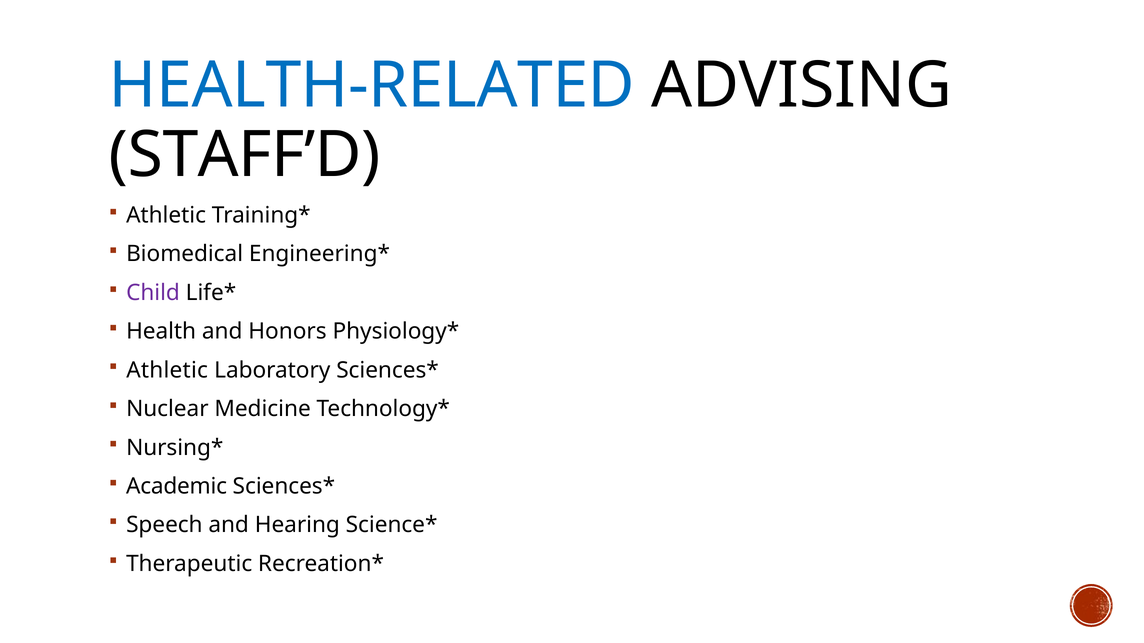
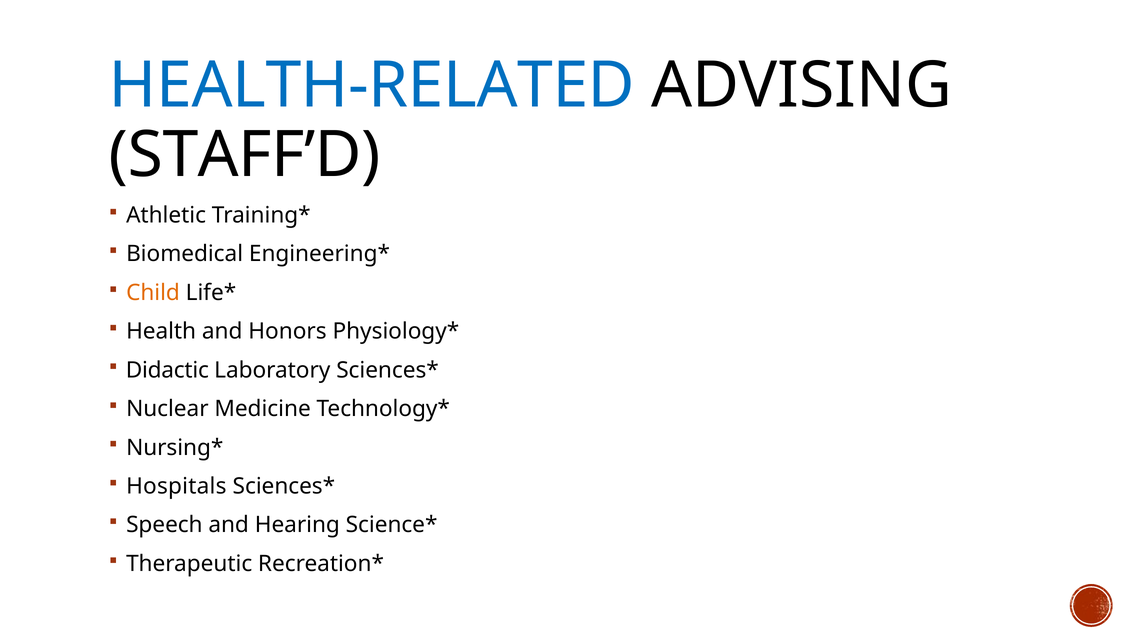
Child colour: purple -> orange
Athletic at (167, 370): Athletic -> Didactic
Academic: Academic -> Hospitals
